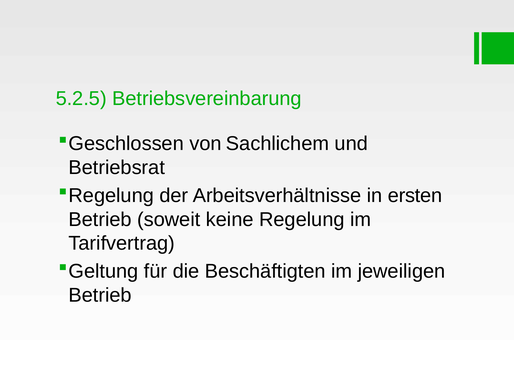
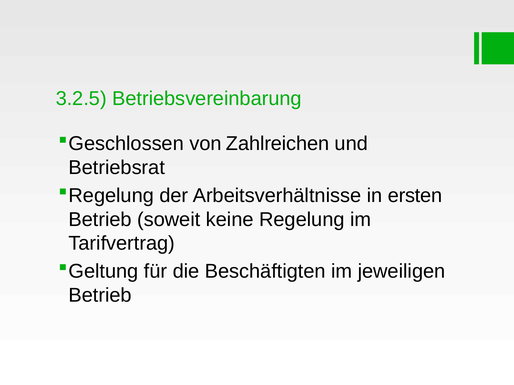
5.2.5: 5.2.5 -> 3.2.5
Sachlichem: Sachlichem -> Zahlreichen
